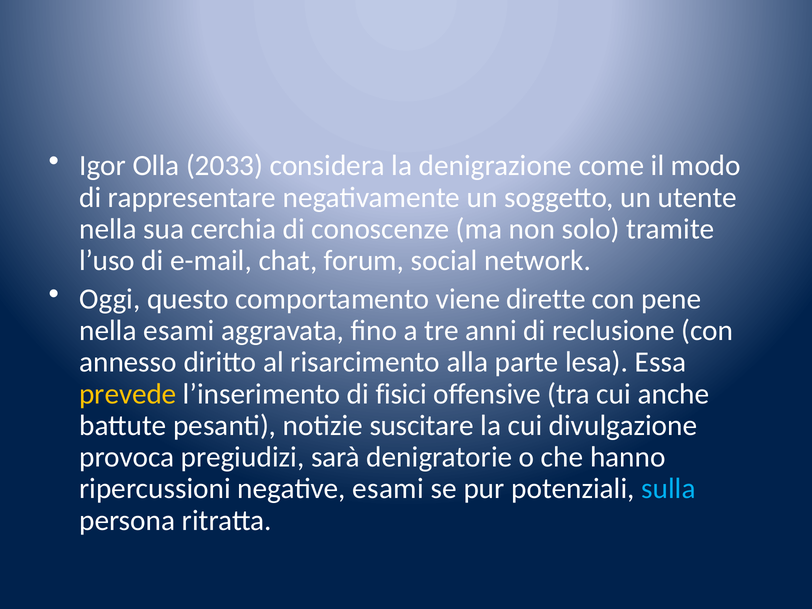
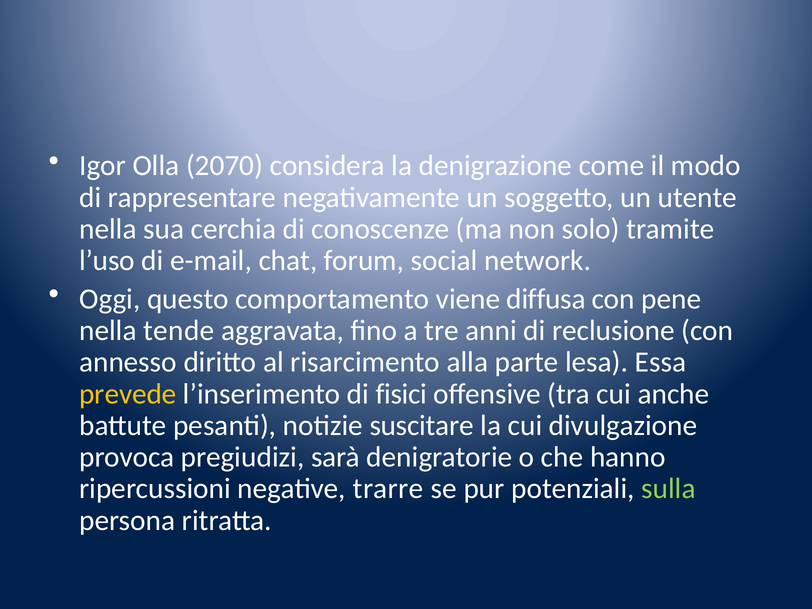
2033: 2033 -> 2070
dirette: dirette -> diffusa
nella esami: esami -> tende
negative esami: esami -> trarre
sulla colour: light blue -> light green
